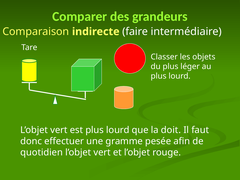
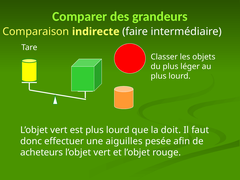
gramme: gramme -> aiguilles
quotidien: quotidien -> acheteurs
